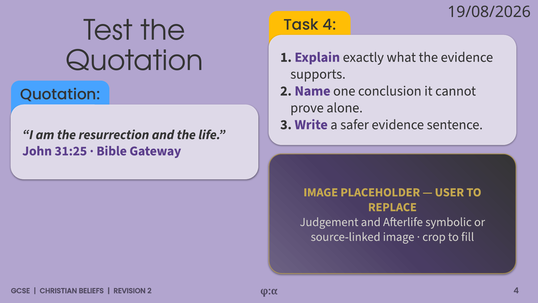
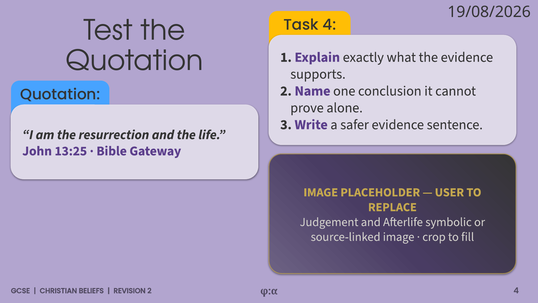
31:25: 31:25 -> 13:25
